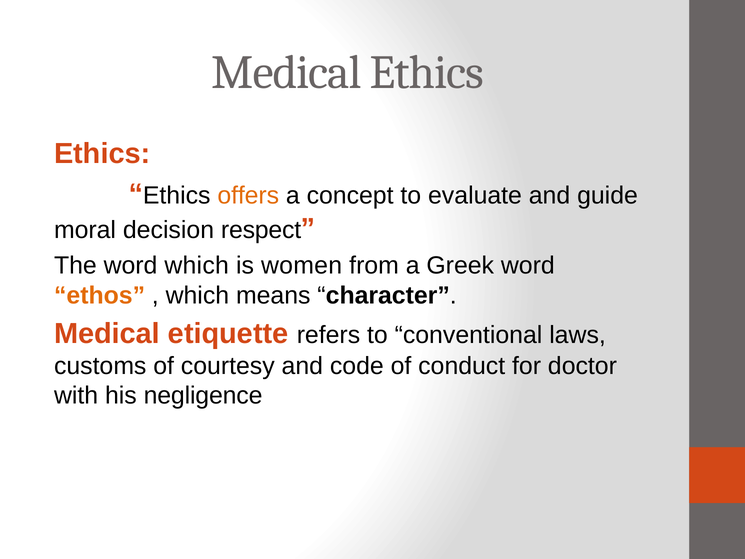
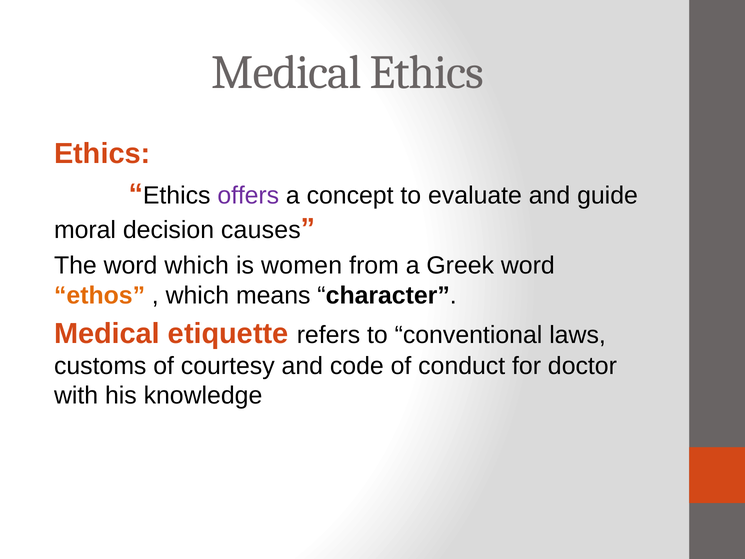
offers colour: orange -> purple
respect: respect -> causes
negligence: negligence -> knowledge
